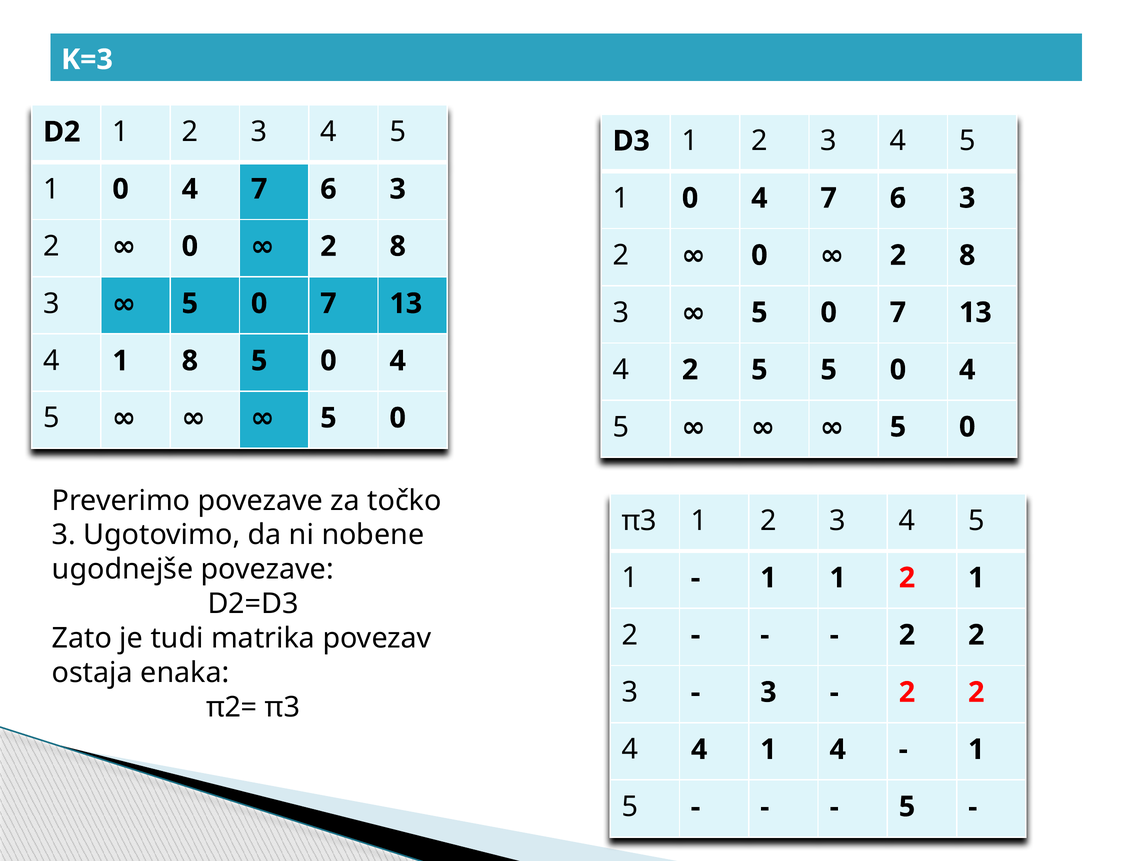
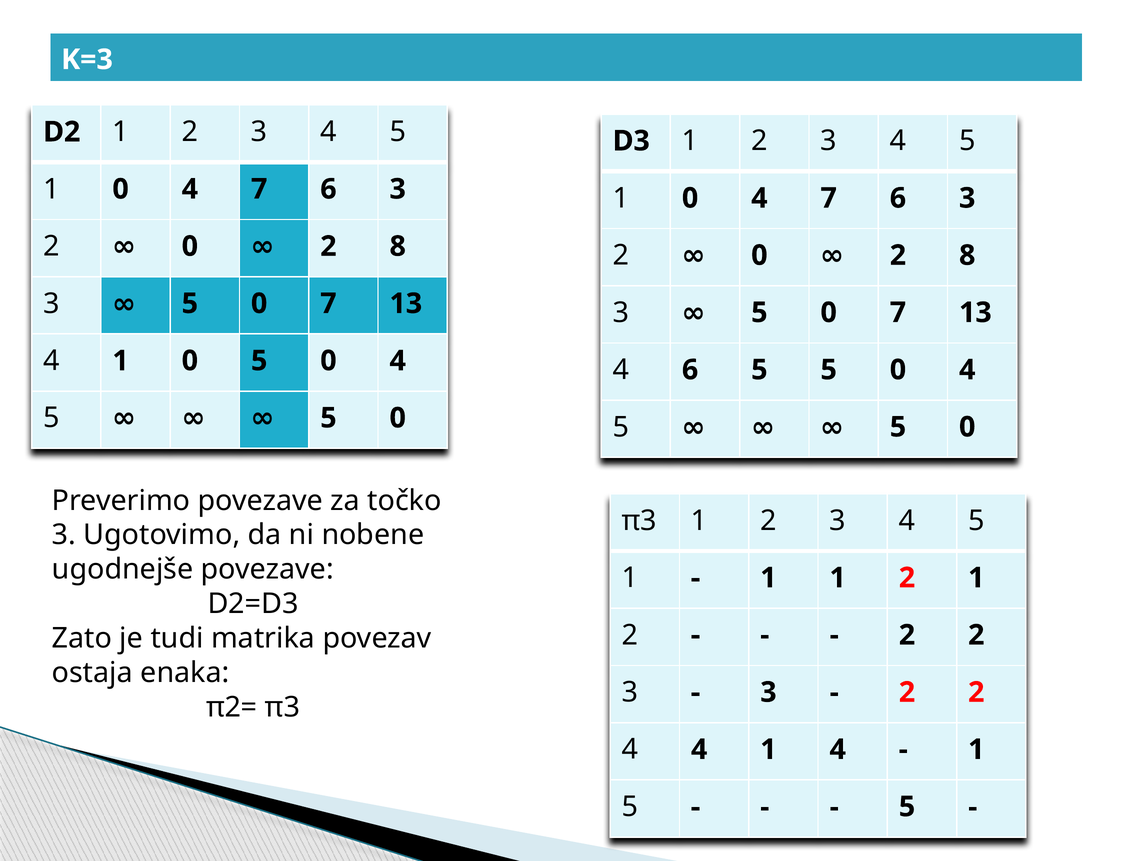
4 1 8: 8 -> 0
4 2: 2 -> 6
